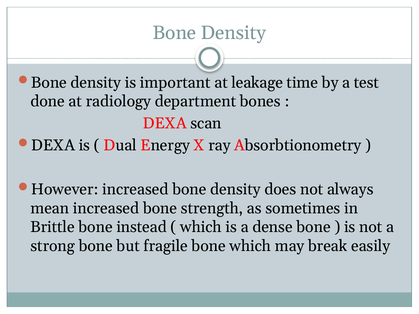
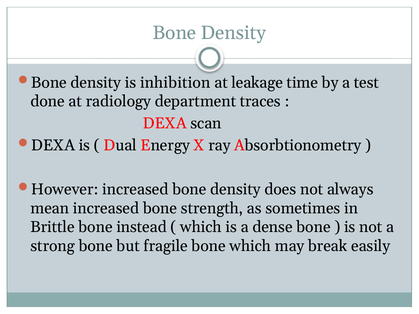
important: important -> inhibition
bones: bones -> traces
